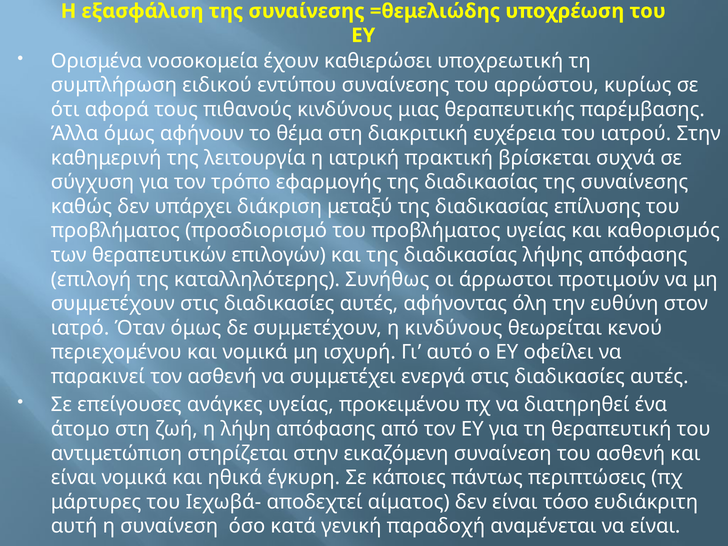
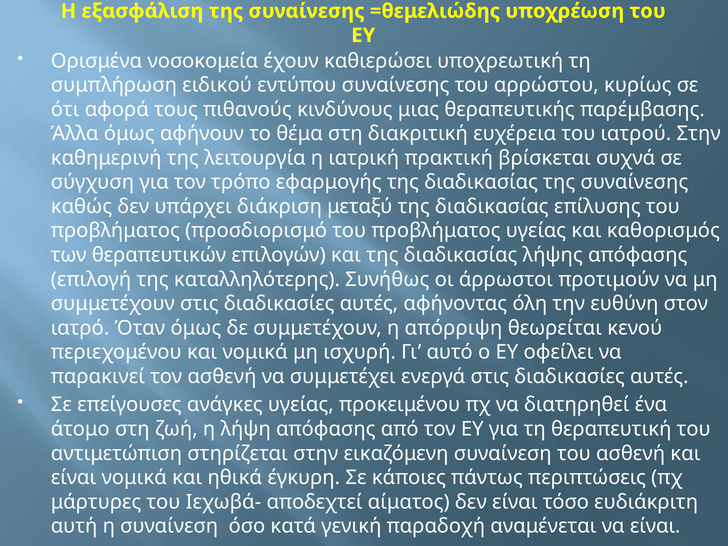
η κινδύνους: κινδύνους -> απόρριψη
